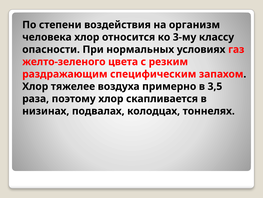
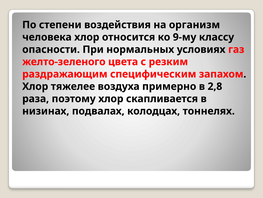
3-му: 3-му -> 9-му
3,5: 3,5 -> 2,8
